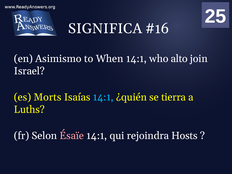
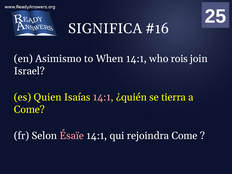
alto: alto -> rois
Morts: Morts -> Quien
14:1 at (103, 97) colour: light blue -> pink
Luths at (29, 110): Luths -> Come
rejoindra Hosts: Hosts -> Come
